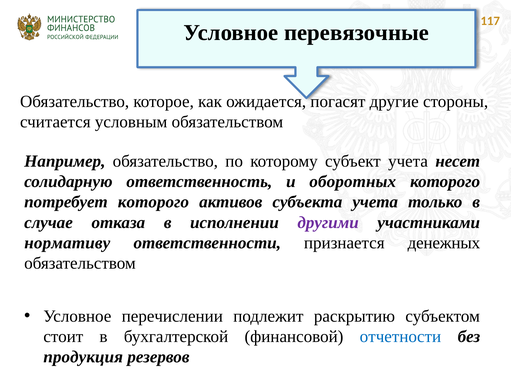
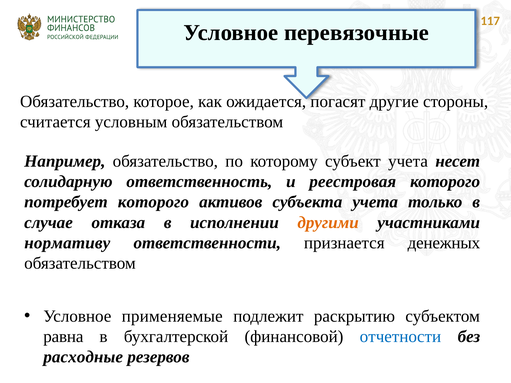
оборотных: оборотных -> реестровая
другими colour: purple -> orange
перечислении: перечислении -> применяемые
стоит: стоит -> равна
продукция: продукция -> расходные
